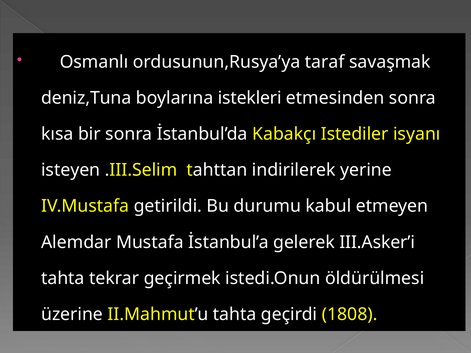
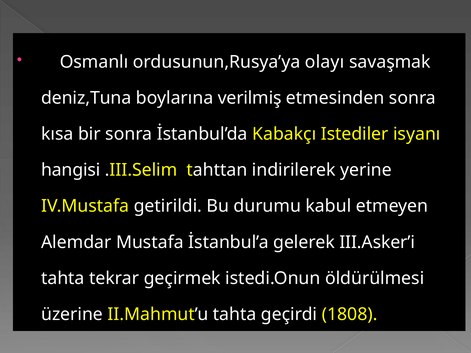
taraf: taraf -> olayı
istekleri: istekleri -> verilmiş
isteyen: isteyen -> hangisi
